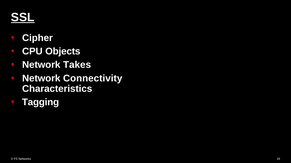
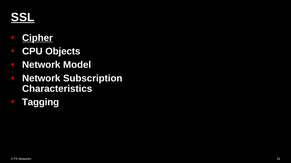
Cipher underline: none -> present
Takes: Takes -> Model
Connectivity: Connectivity -> Subscription
